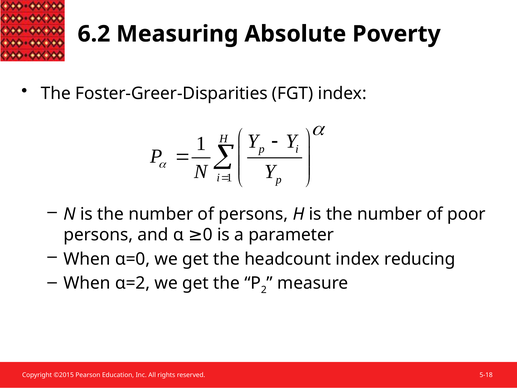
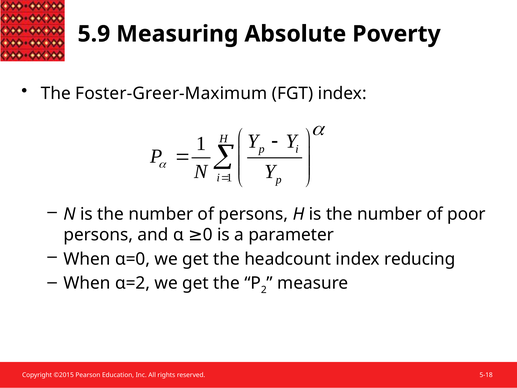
6.2: 6.2 -> 5.9
Foster-Greer-Disparities: Foster-Greer-Disparities -> Foster-Greer-Maximum
